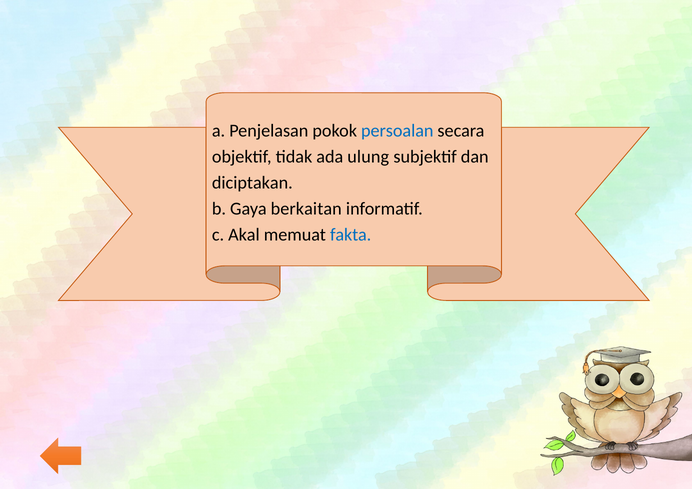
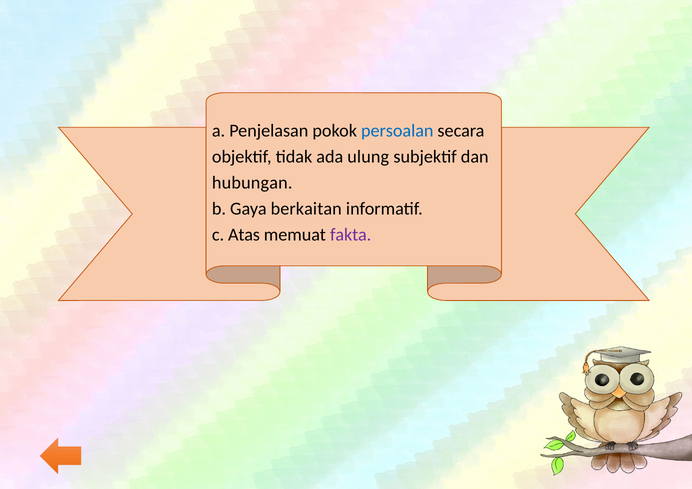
diciptakan: diciptakan -> hubungan
Akal: Akal -> Atas
fakta colour: blue -> purple
